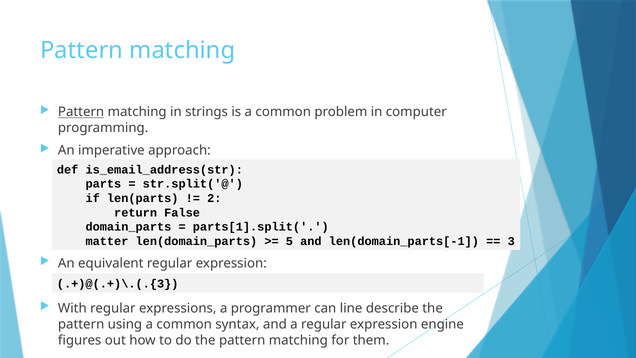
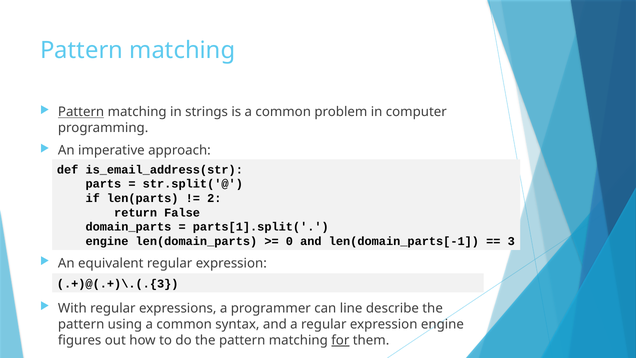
matter at (107, 241): matter -> engine
5: 5 -> 0
for underline: none -> present
